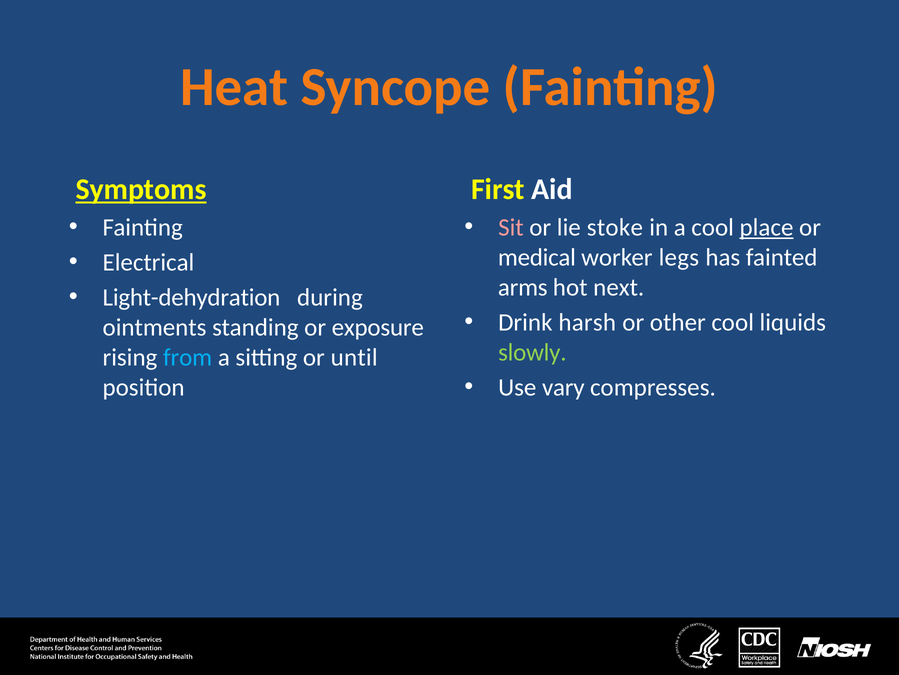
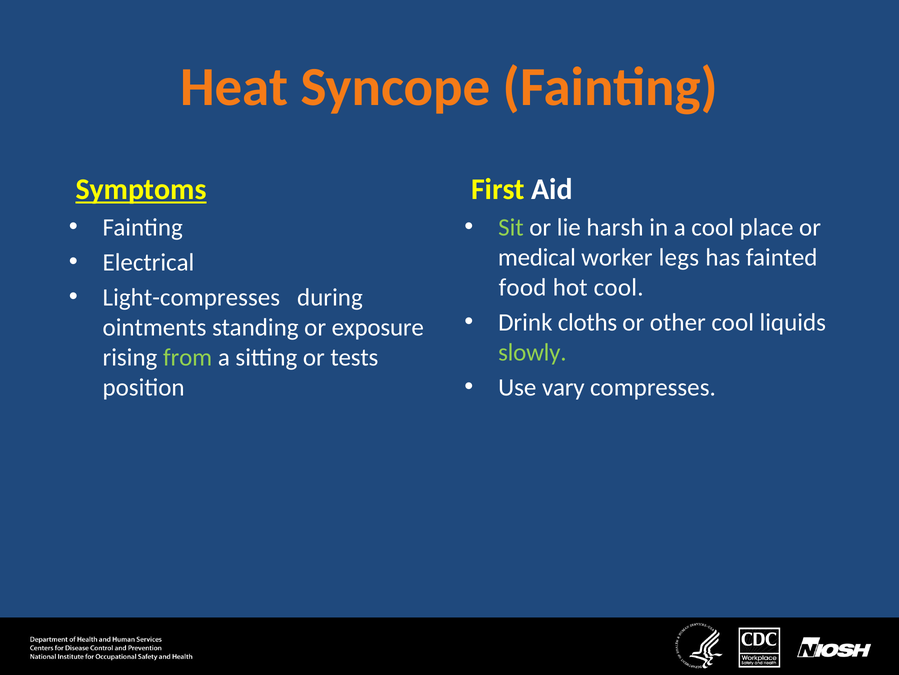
Sit colour: pink -> light green
stoke: stoke -> harsh
place underline: present -> none
arms: arms -> food
hot next: next -> cool
Light-dehydration: Light-dehydration -> Light-compresses
harsh: harsh -> cloths
from colour: light blue -> light green
until: until -> tests
